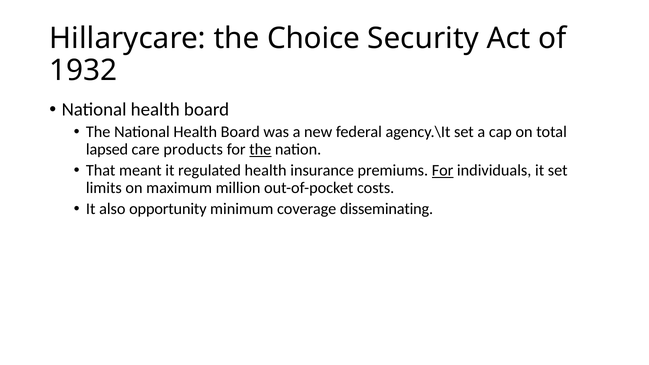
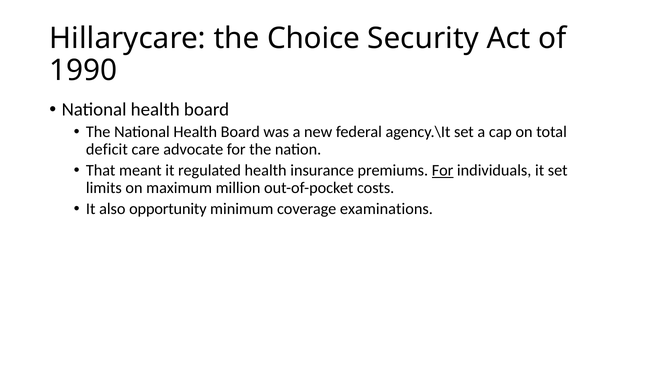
1932: 1932 -> 1990
lapsed: lapsed -> deficit
products: products -> advocate
the at (260, 150) underline: present -> none
disseminating: disseminating -> examinations
